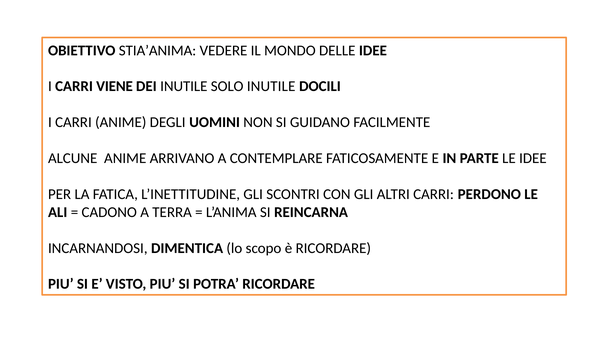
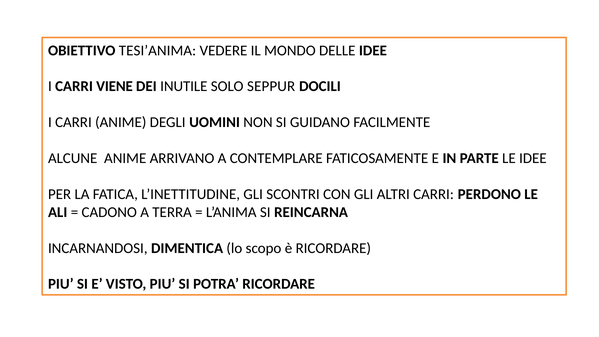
STIA’ANIMA: STIA’ANIMA -> TESI’ANIMA
SOLO INUTILE: INUTILE -> SEPPUR
